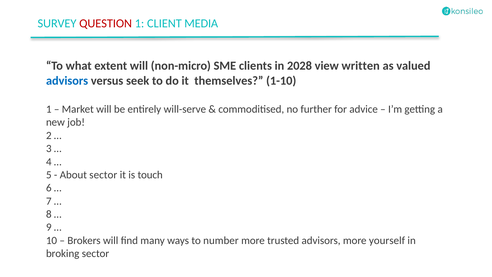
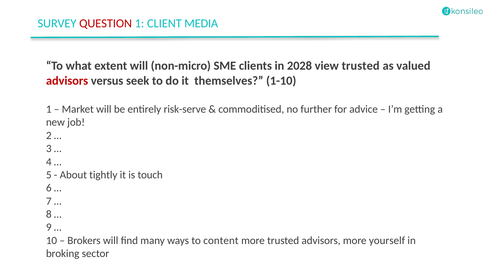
view written: written -> trusted
advisors at (67, 81) colour: blue -> red
will-serve: will-serve -> risk-serve
About sector: sector -> tightly
number: number -> content
